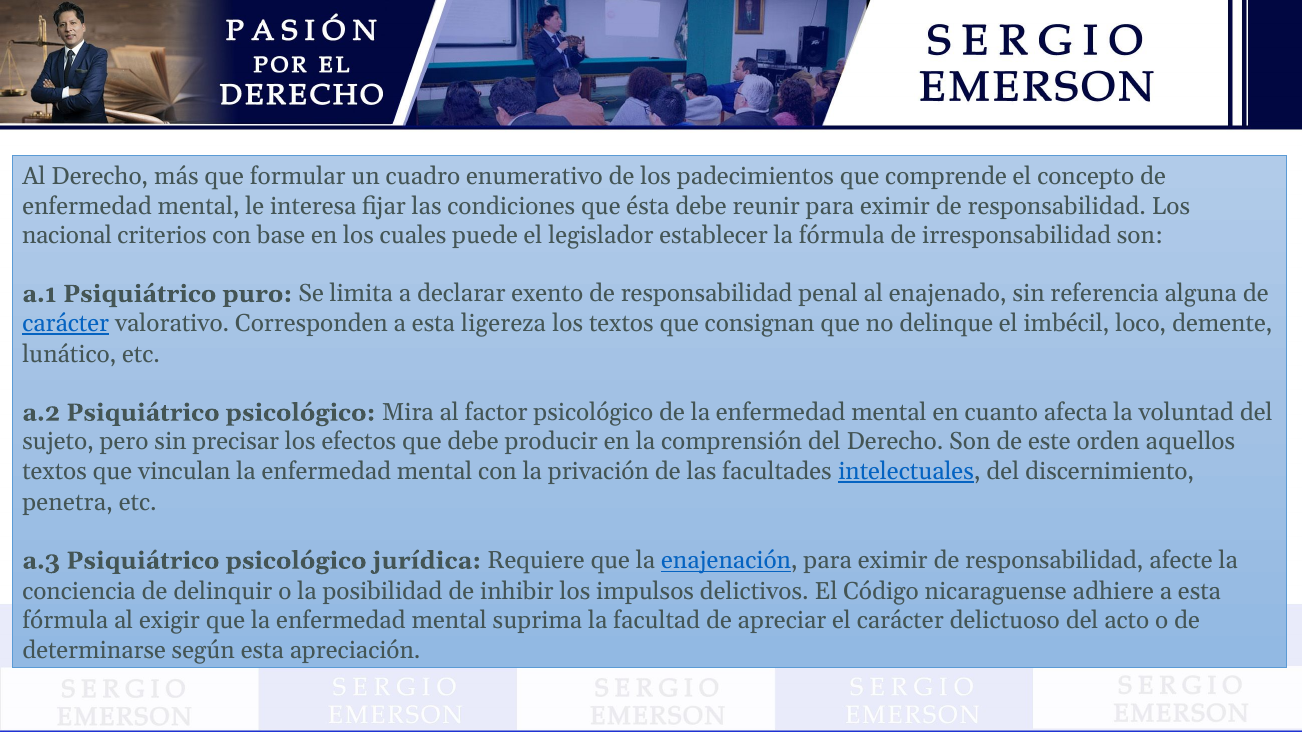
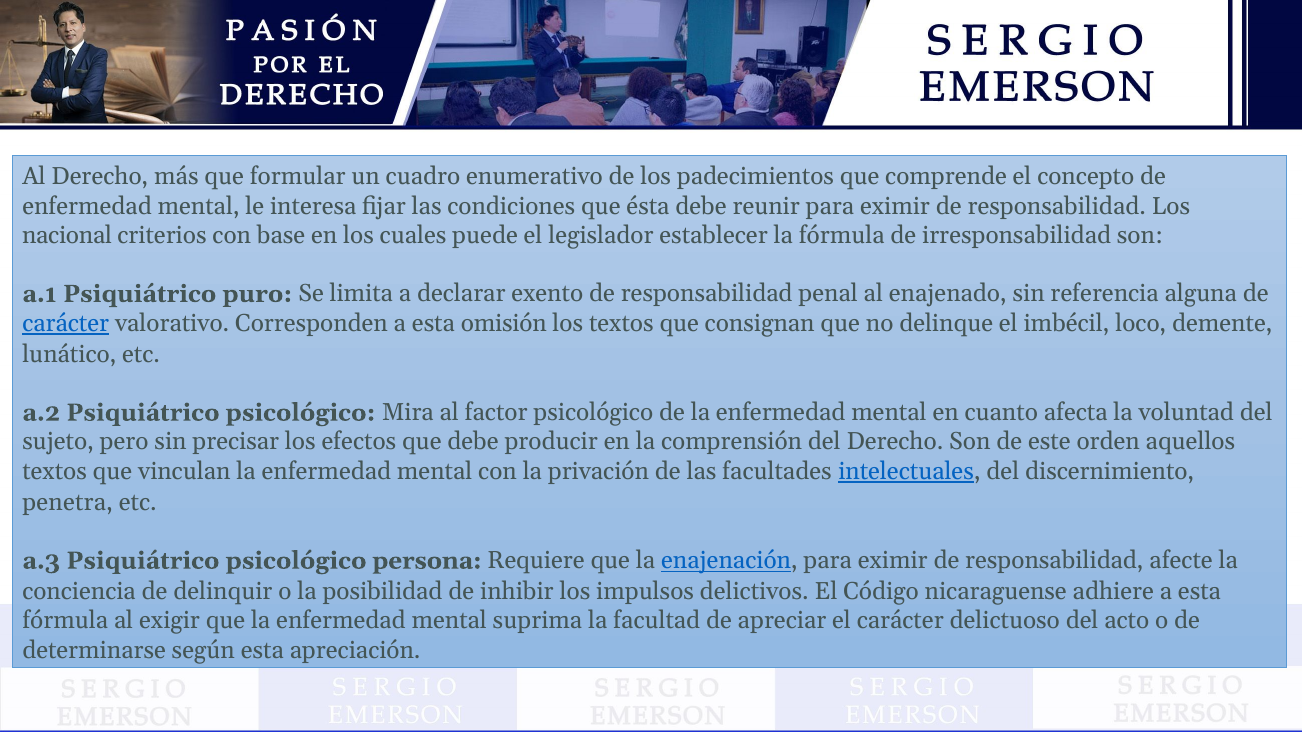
ligereza: ligereza -> omisión
jurídica: jurídica -> persona
